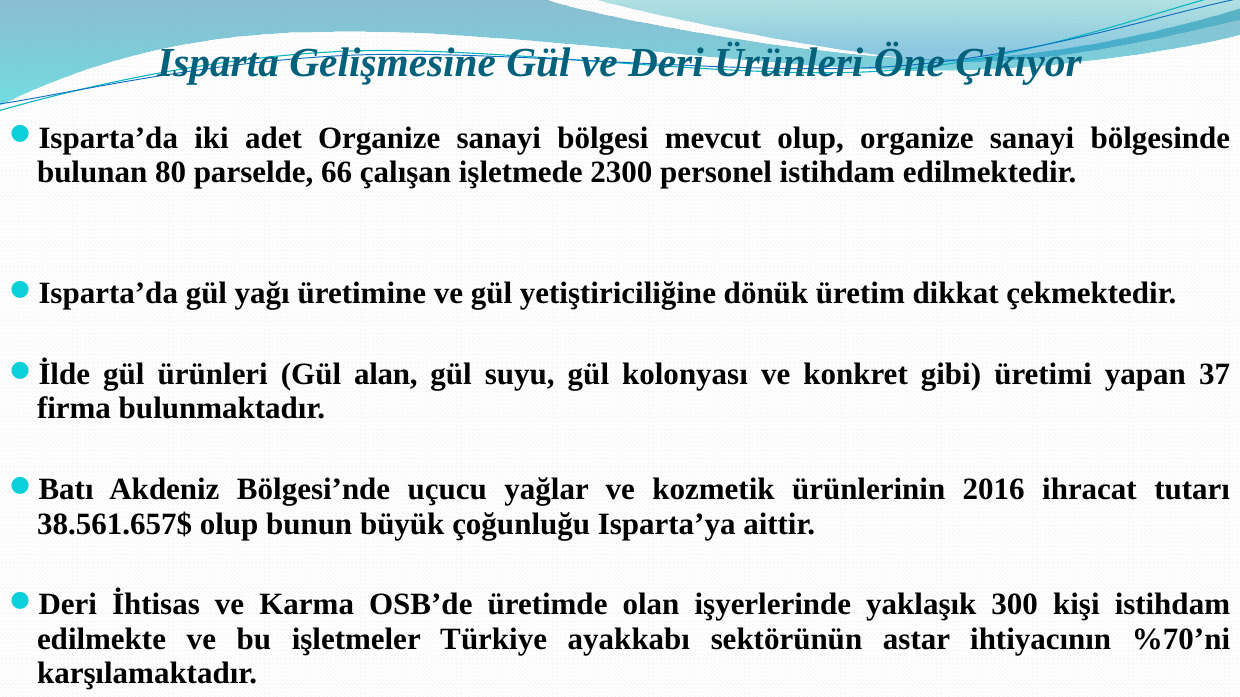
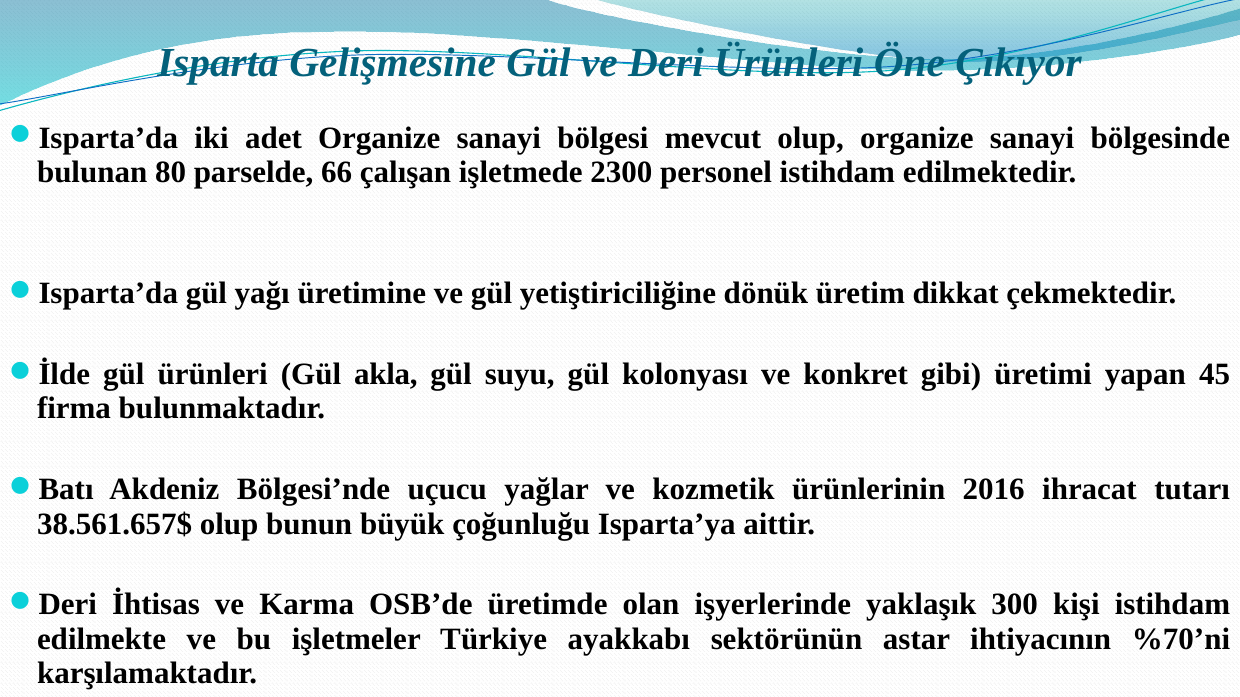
alan: alan -> akla
37: 37 -> 45
